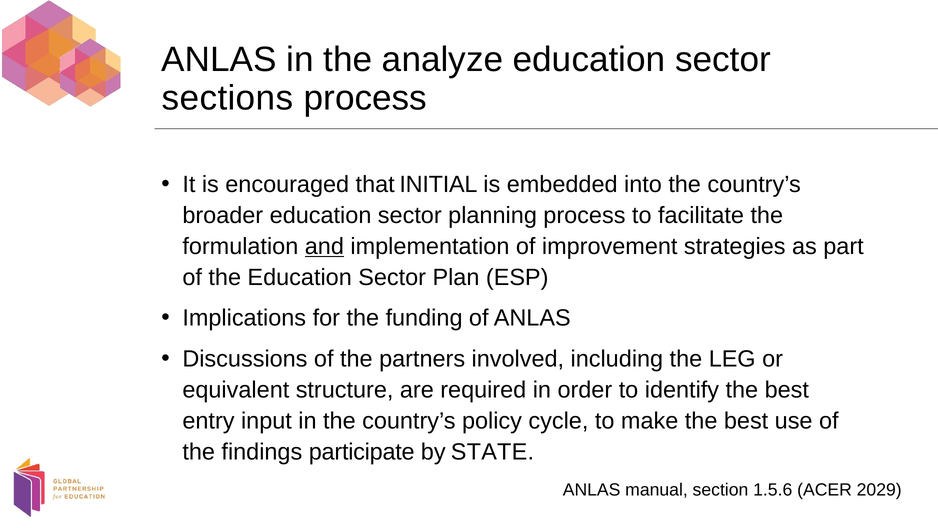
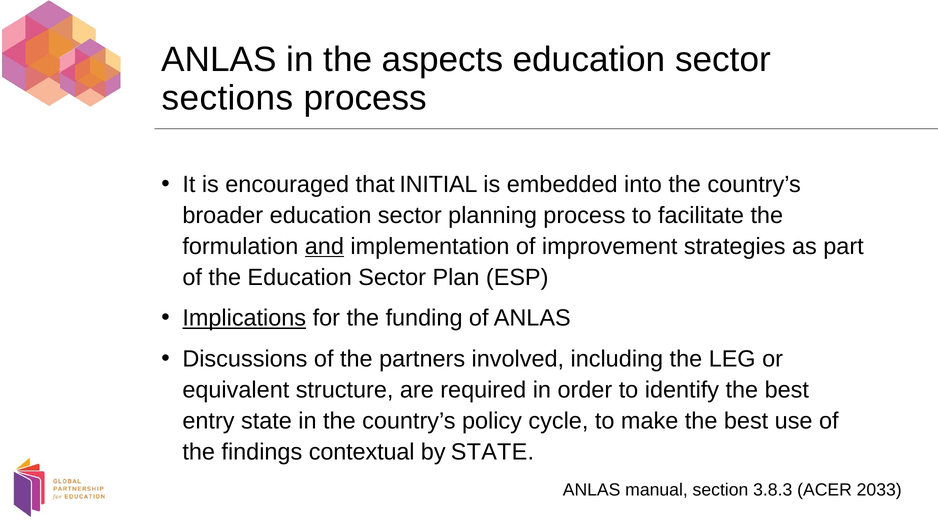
analyze: analyze -> aspects
Implications underline: none -> present
entry input: input -> state
participate: participate -> contextual
1.5.6: 1.5.6 -> 3.8.3
2029: 2029 -> 2033
